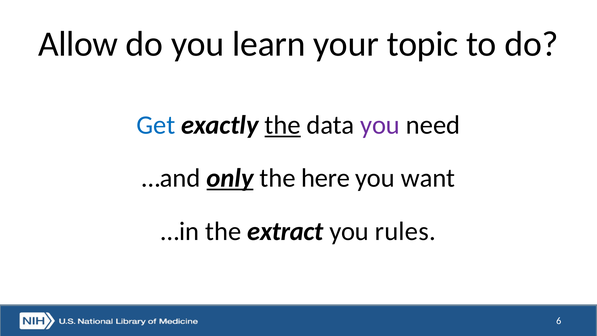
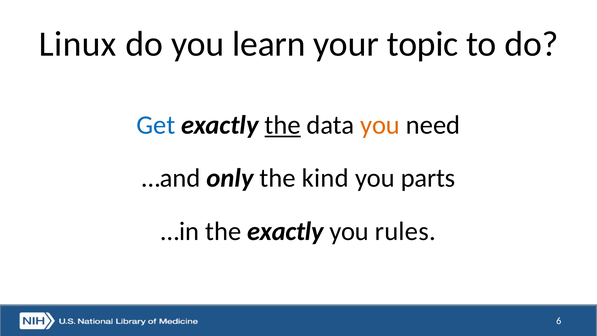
Allow: Allow -> Linux
you at (380, 125) colour: purple -> orange
only underline: present -> none
here: here -> kind
want: want -> parts
the extract: extract -> exactly
